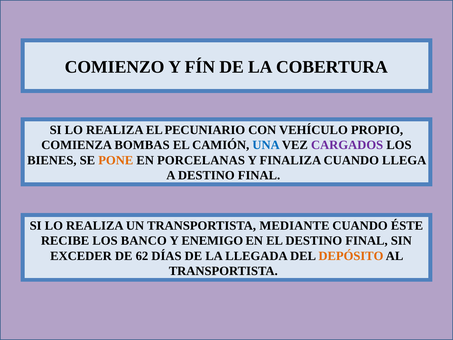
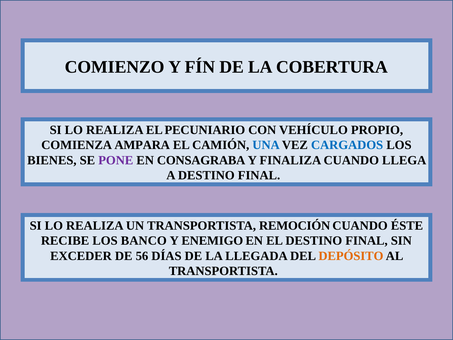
BOMBAS: BOMBAS -> AMPARA
CARGADOS colour: purple -> blue
PONE colour: orange -> purple
PORCELANAS: PORCELANAS -> CONSAGRABA
MEDIANTE: MEDIANTE -> REMOCIÓN
62: 62 -> 56
